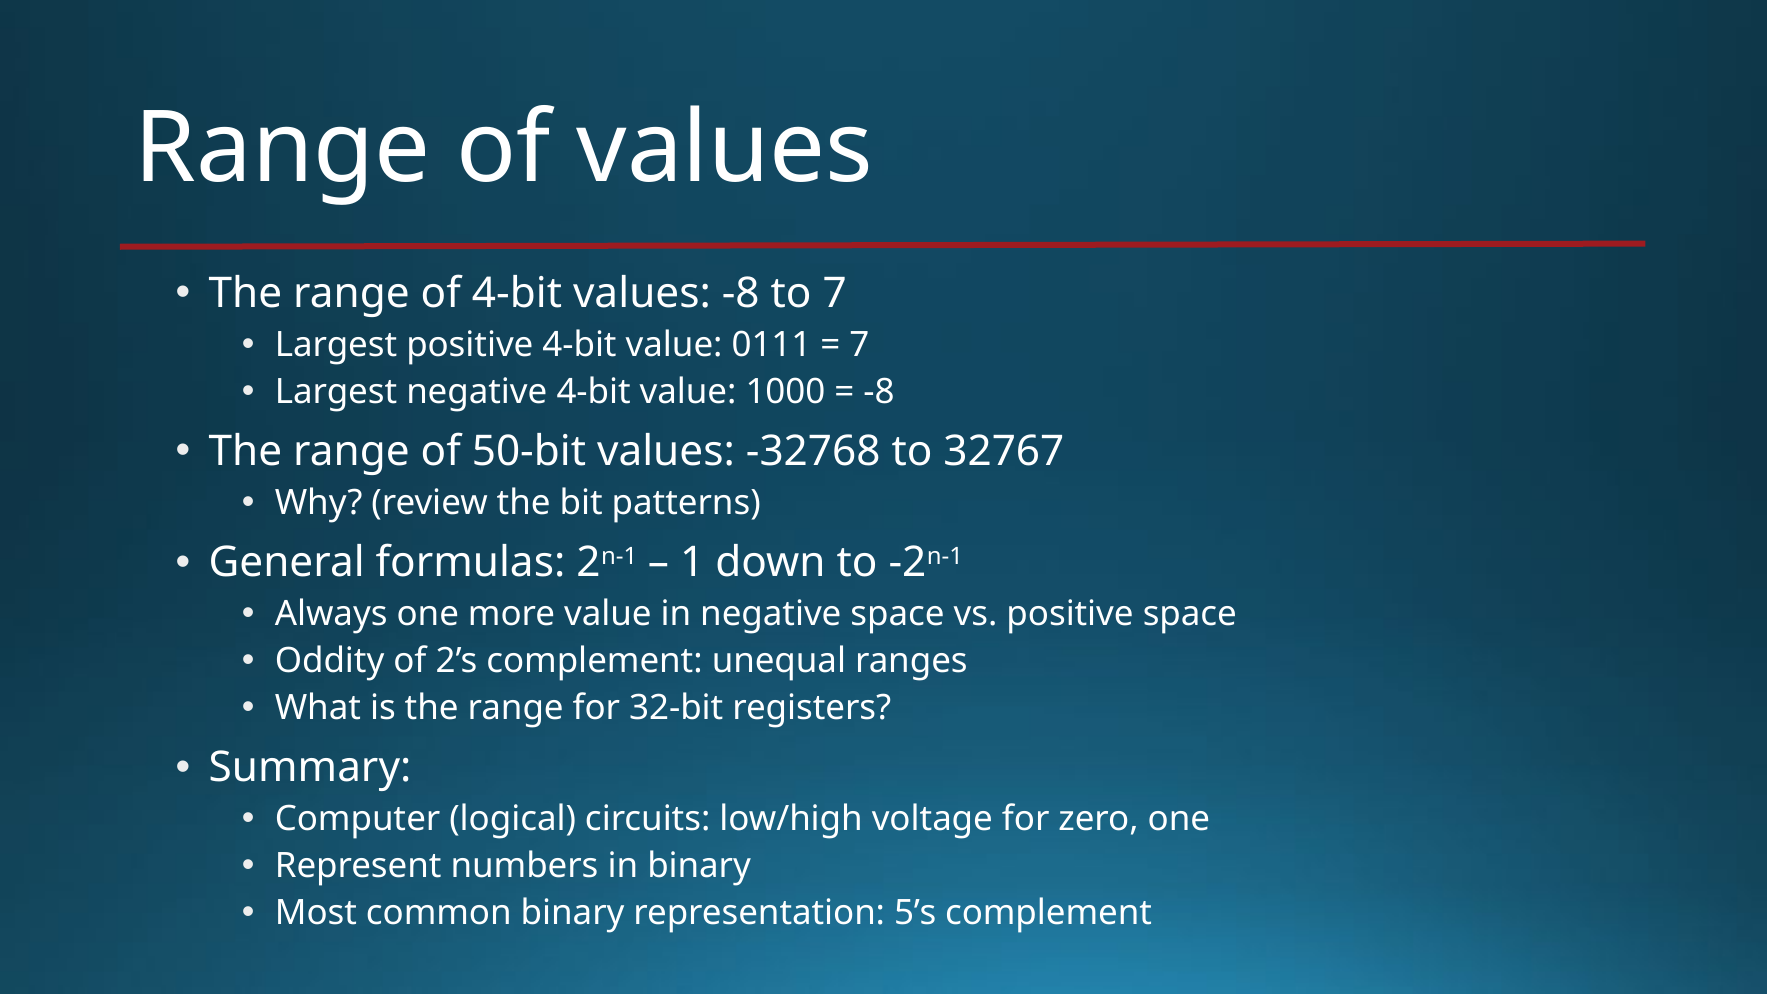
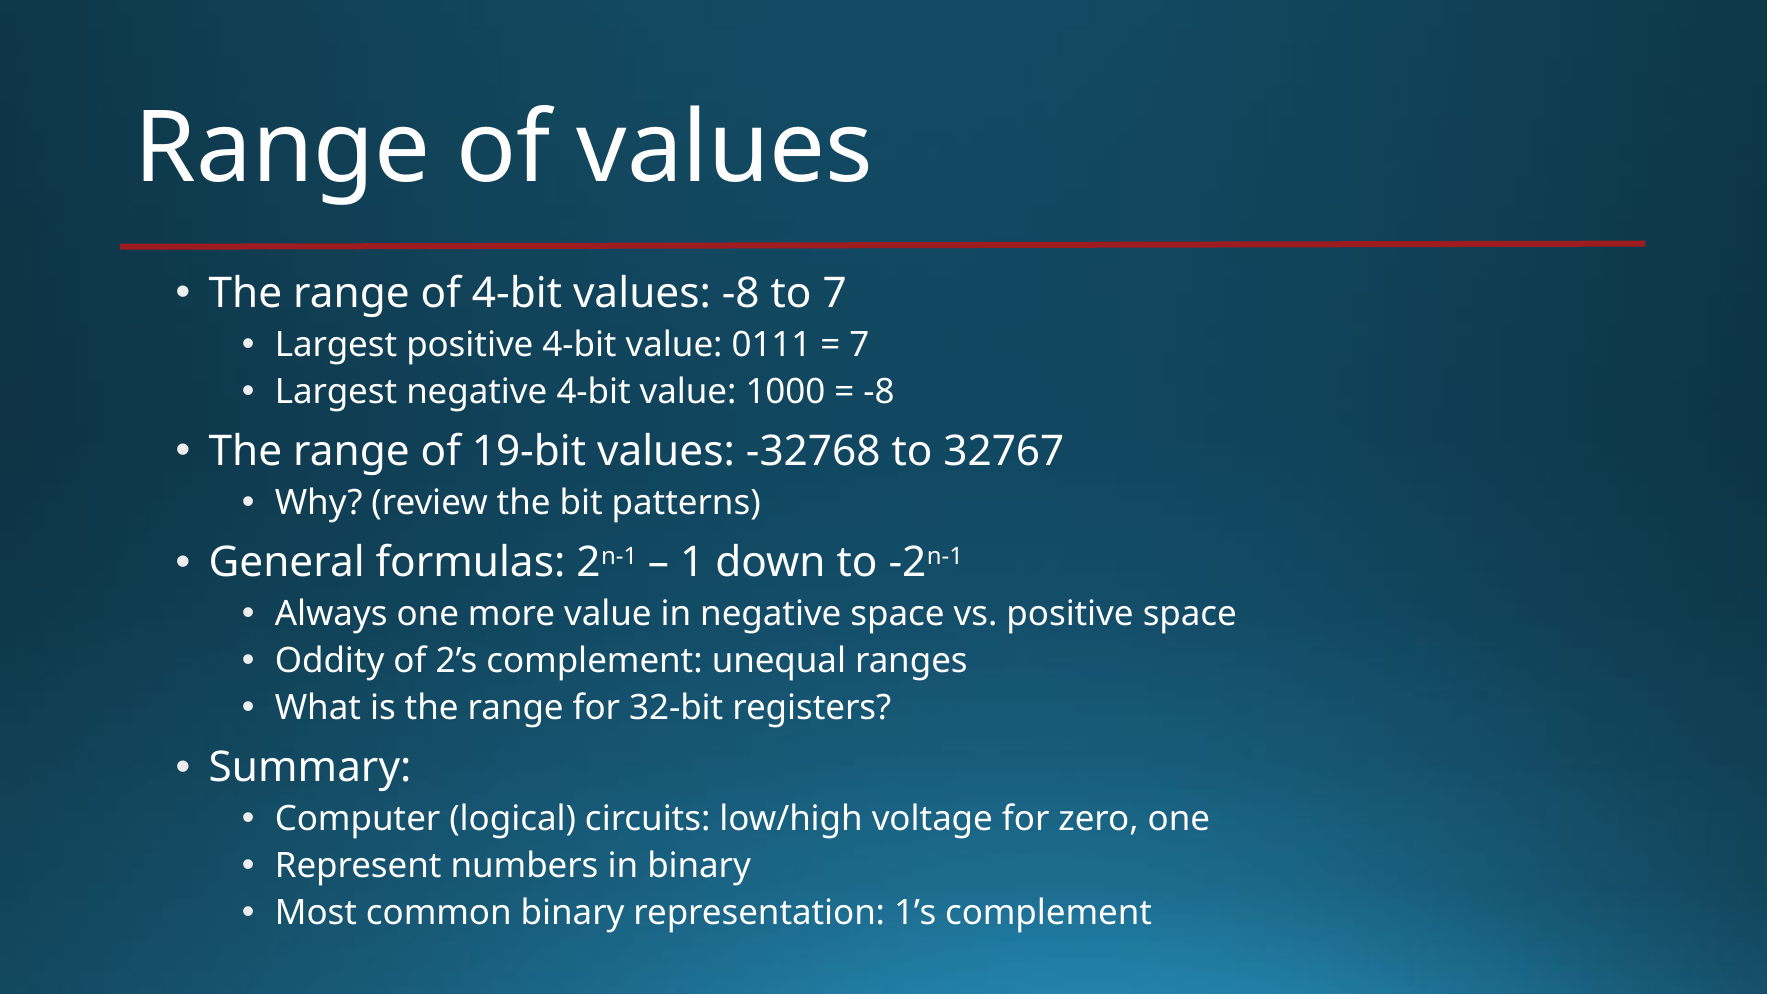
50-bit: 50-bit -> 19-bit
5’s: 5’s -> 1’s
